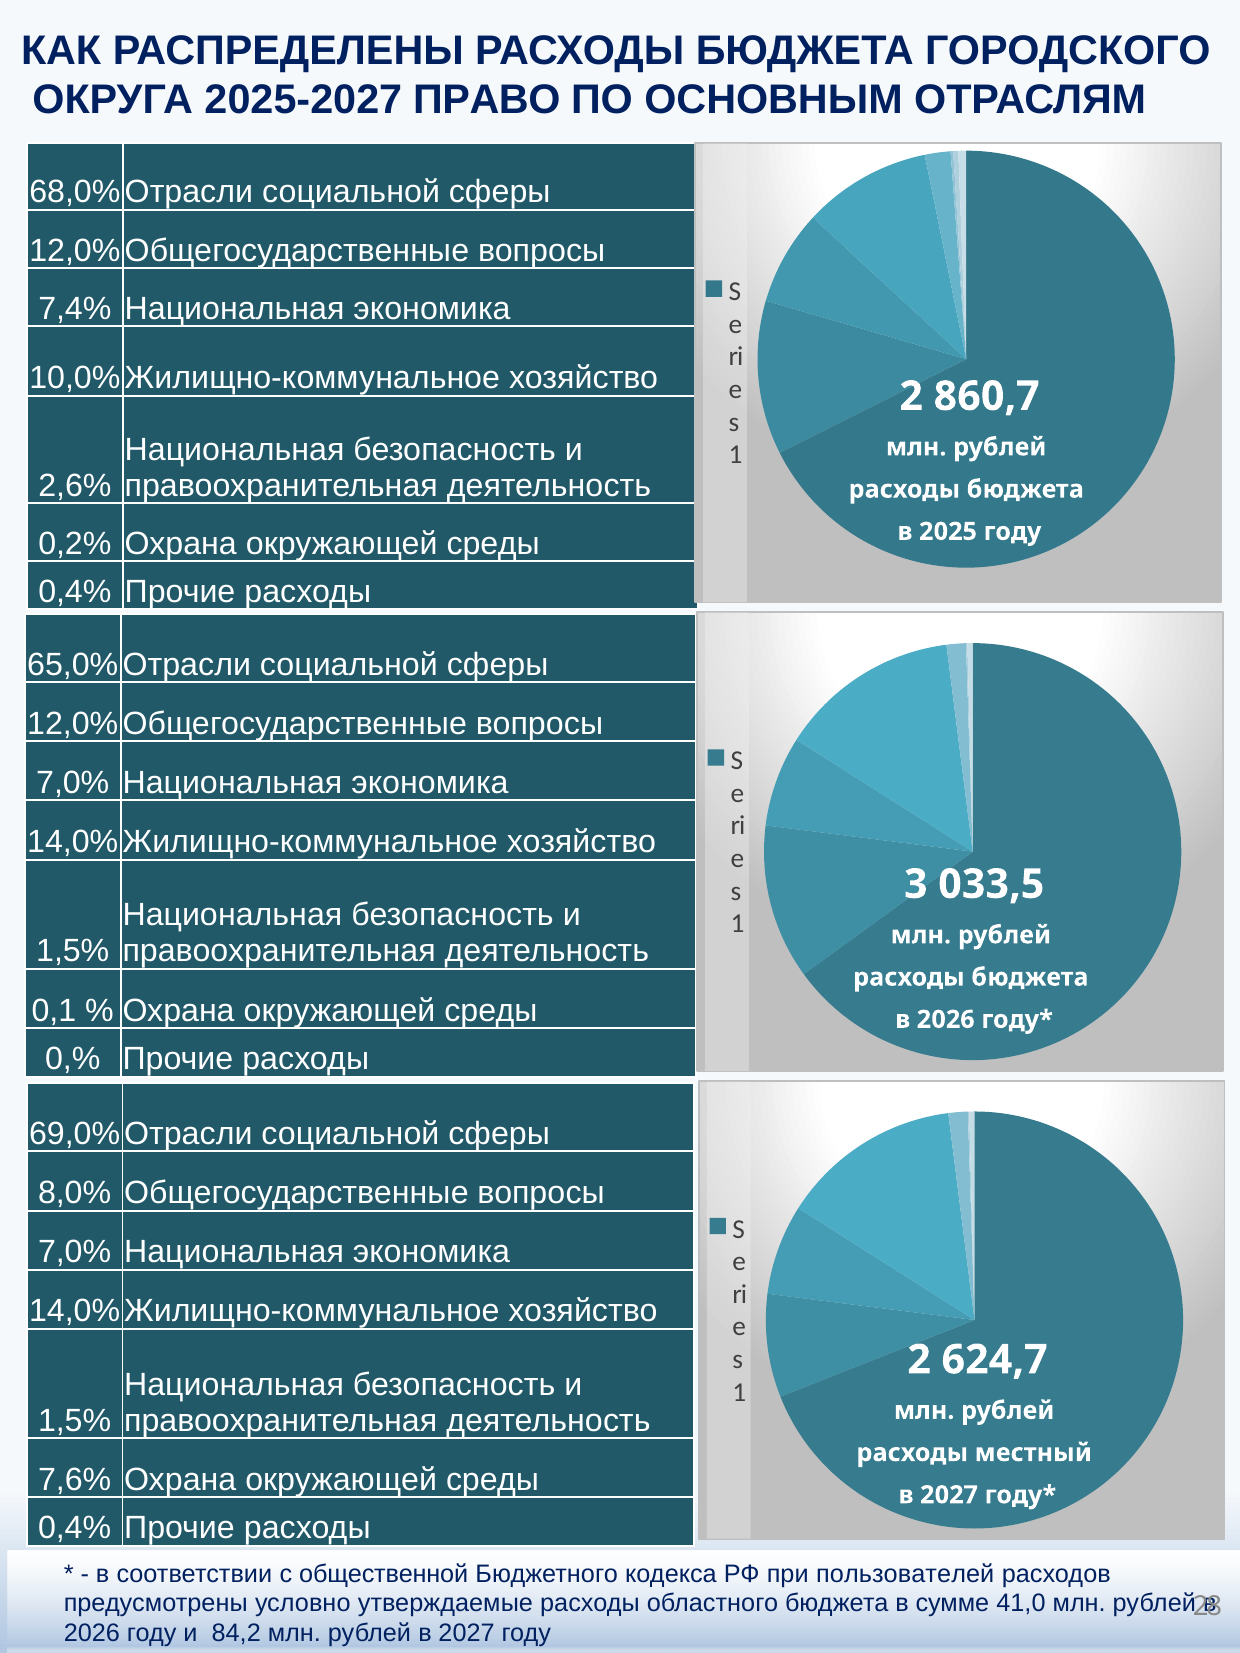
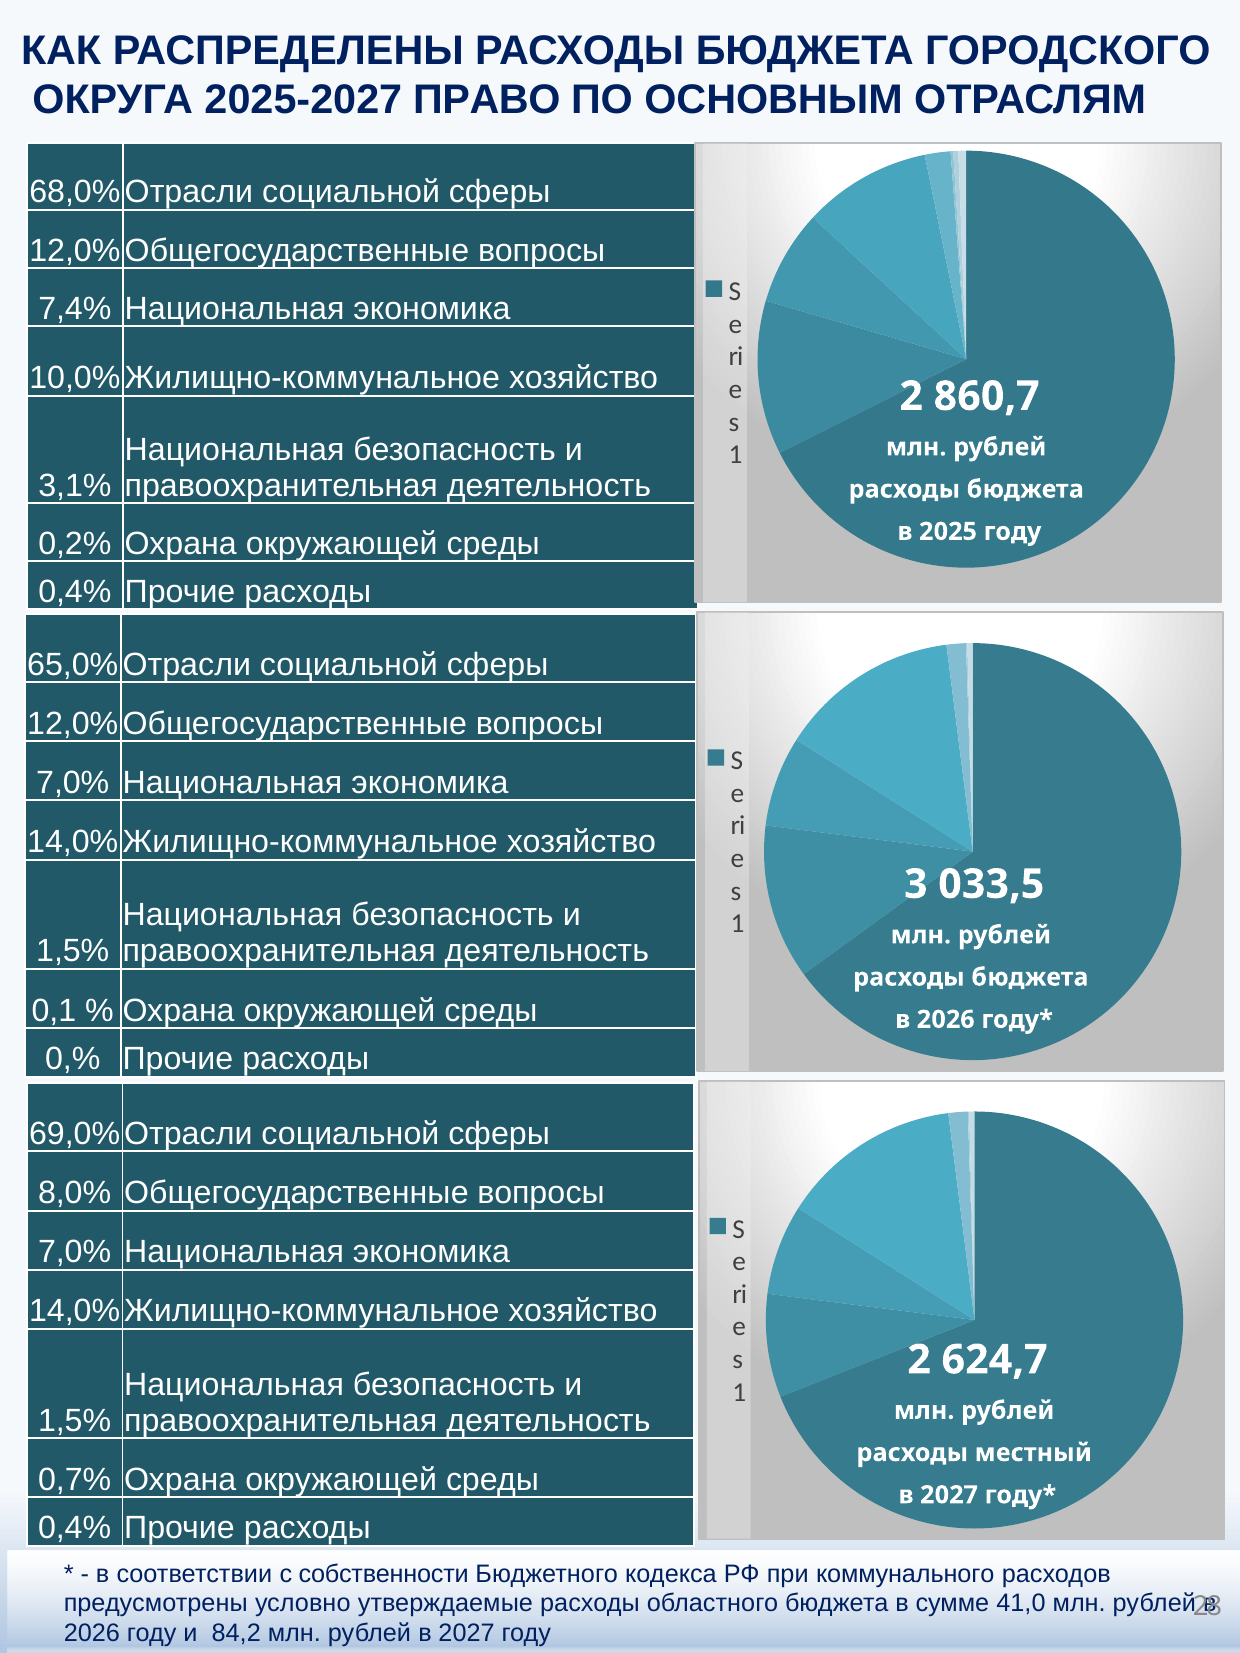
2,6%: 2,6% -> 3,1%
7,6%: 7,6% -> 0,7%
общественной: общественной -> собственности
пользователей: пользователей -> коммунального
